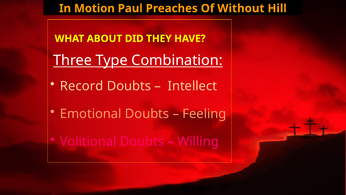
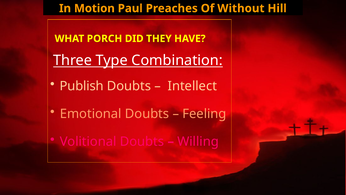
ABOUT: ABOUT -> PORCH
Record: Record -> Publish
